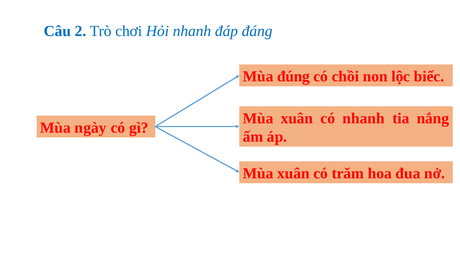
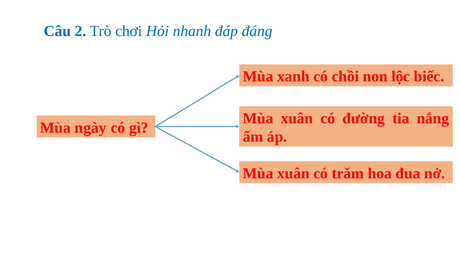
đúng: đúng -> xanh
có nhanh: nhanh -> đường
